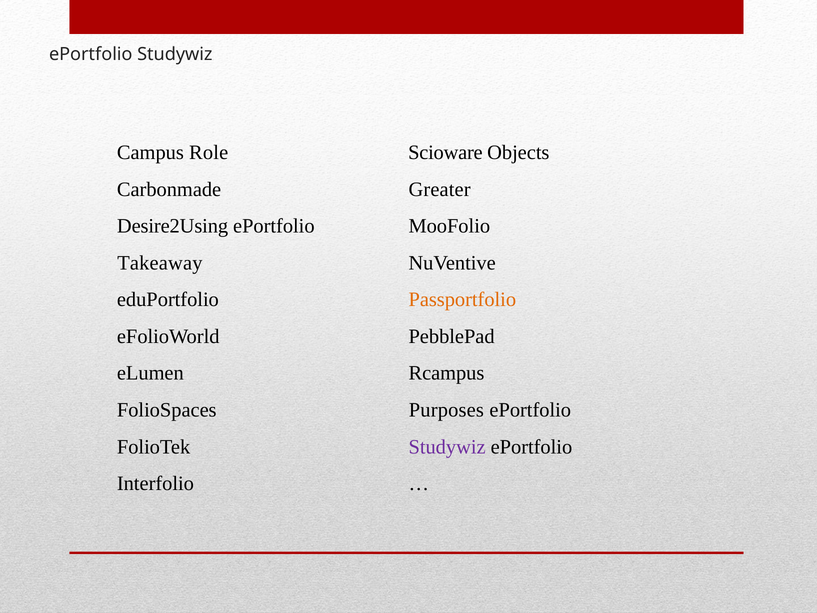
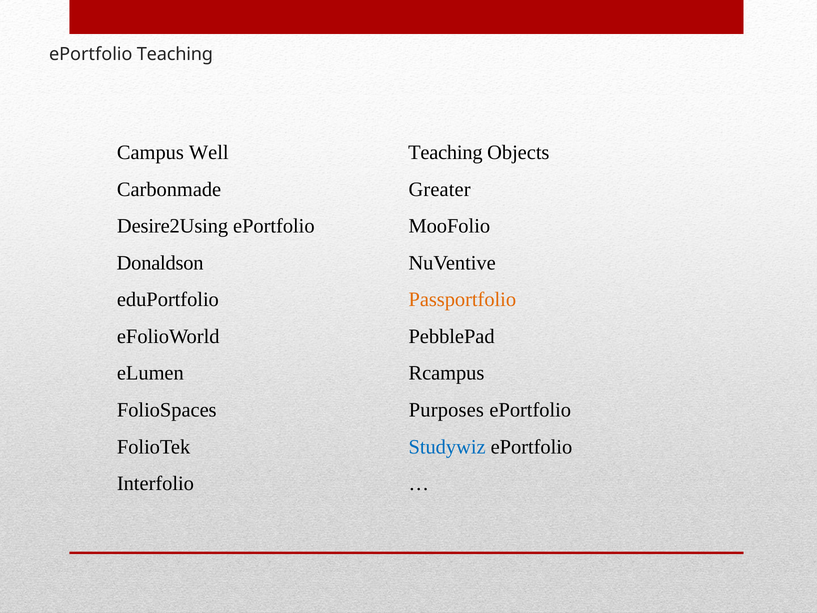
Studywiz at (175, 54): Studywiz -> Teaching
Role: Role -> Well
Scioware at (445, 152): Scioware -> Teaching
Takeaway: Takeaway -> Donaldson
Studywiz at (447, 447) colour: purple -> blue
